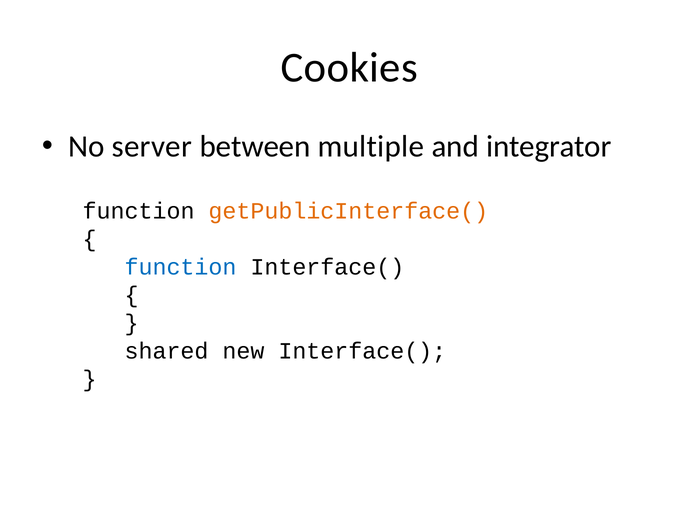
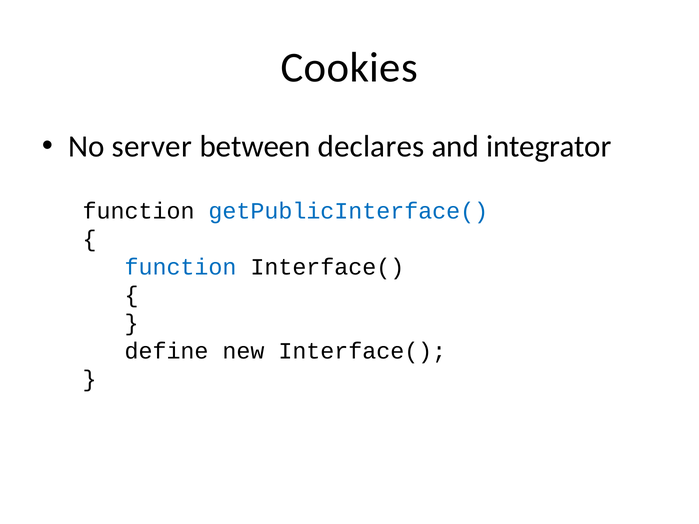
multiple: multiple -> declares
getPublicInterface( colour: orange -> blue
shared: shared -> define
